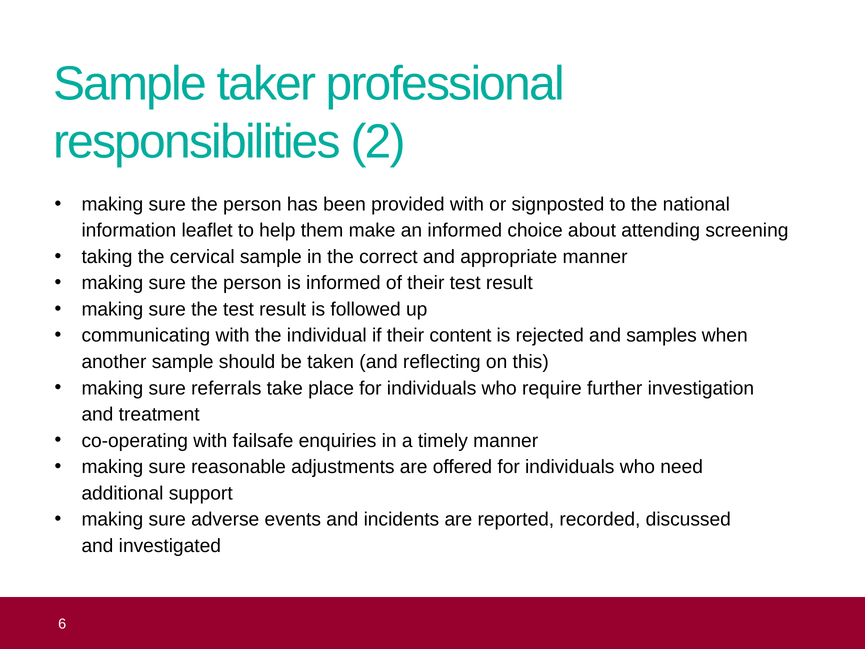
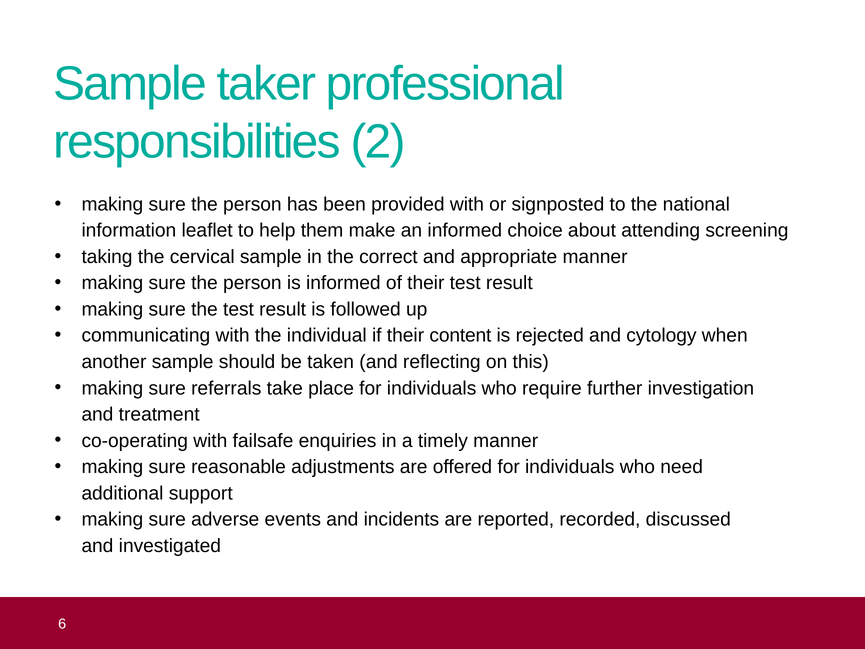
samples: samples -> cytology
